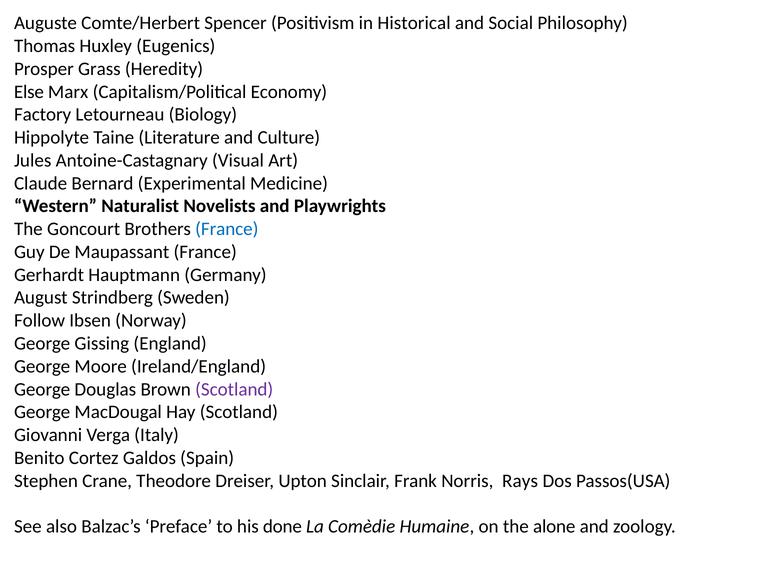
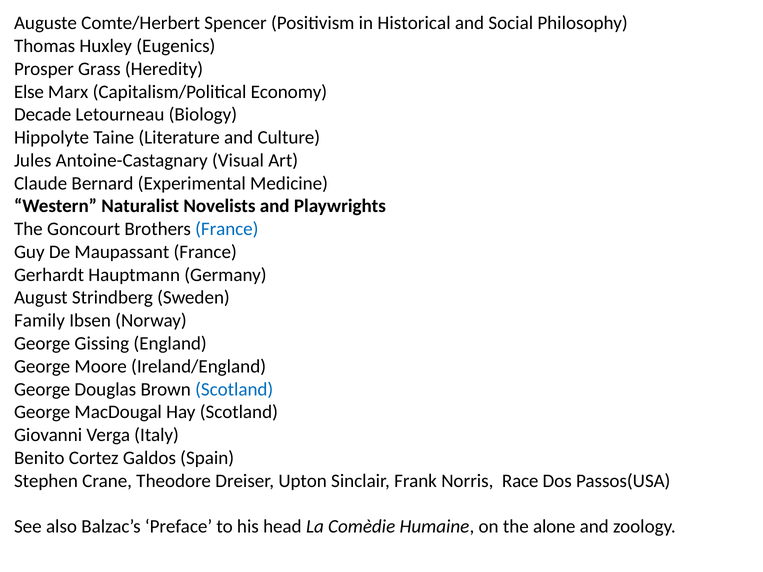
Factory: Factory -> Decade
Follow: Follow -> Family
Scotland at (234, 389) colour: purple -> blue
Rays: Rays -> Race
done: done -> head
